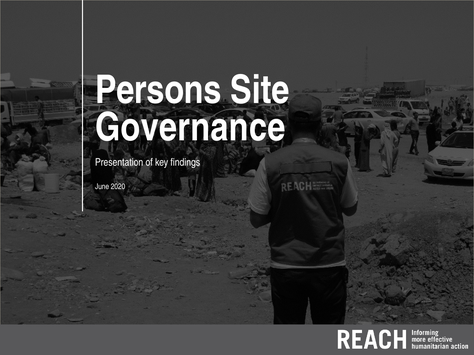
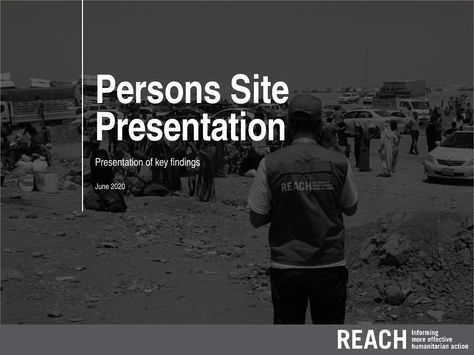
Governance at (190, 128): Governance -> Presentation
